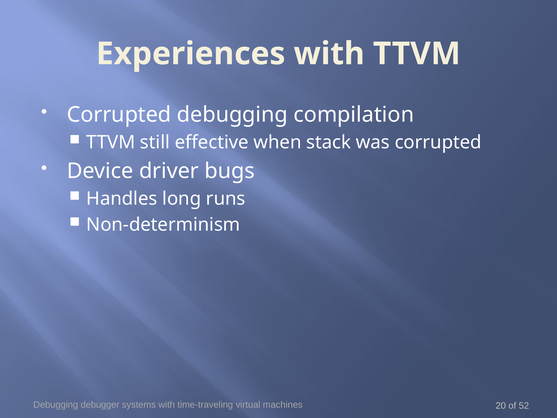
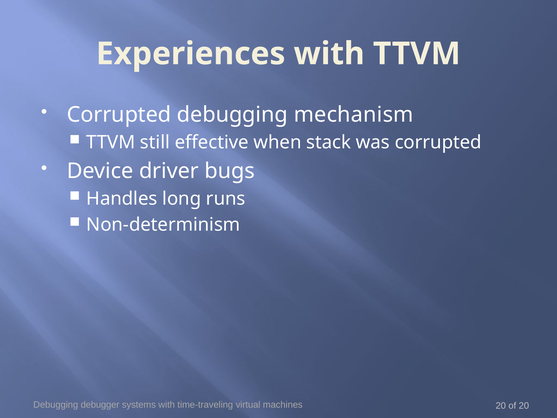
compilation: compilation -> mechanism
of 52: 52 -> 20
